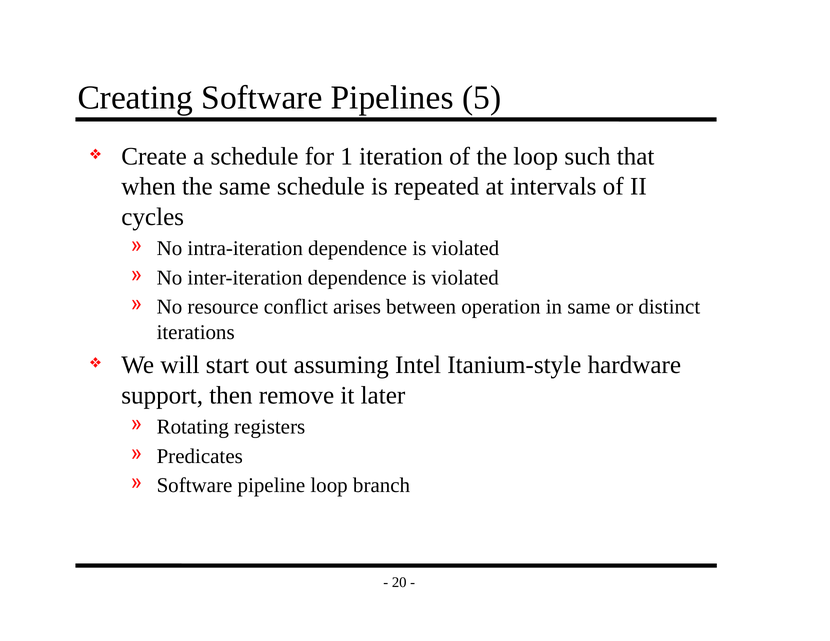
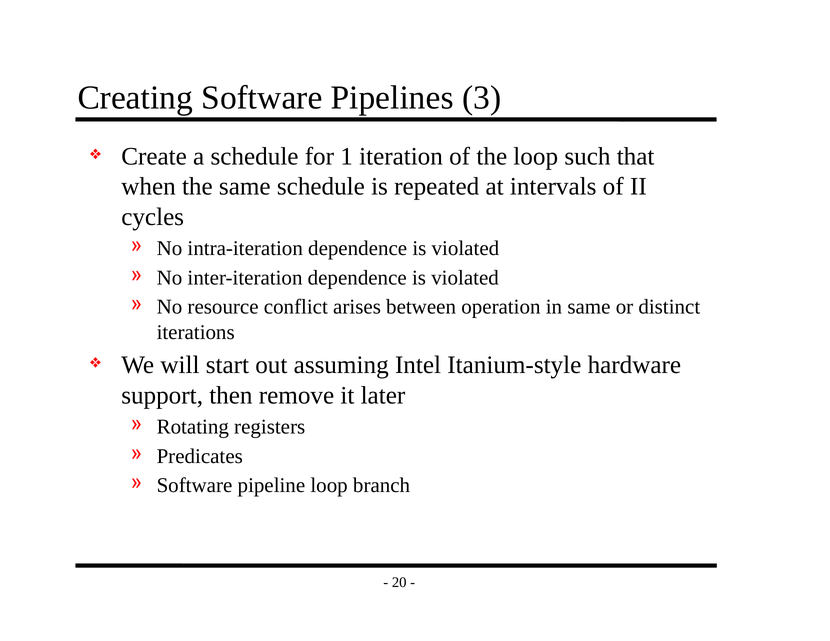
5: 5 -> 3
